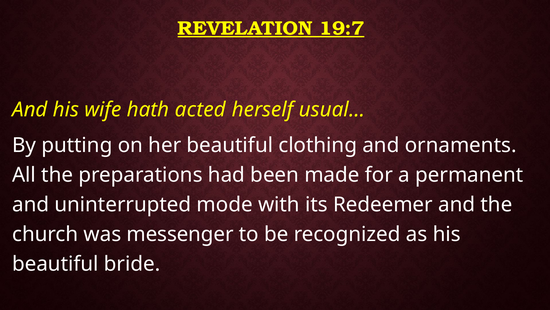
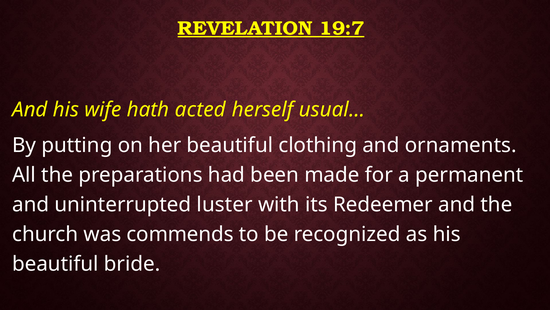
mode: mode -> luster
messenger: messenger -> commends
